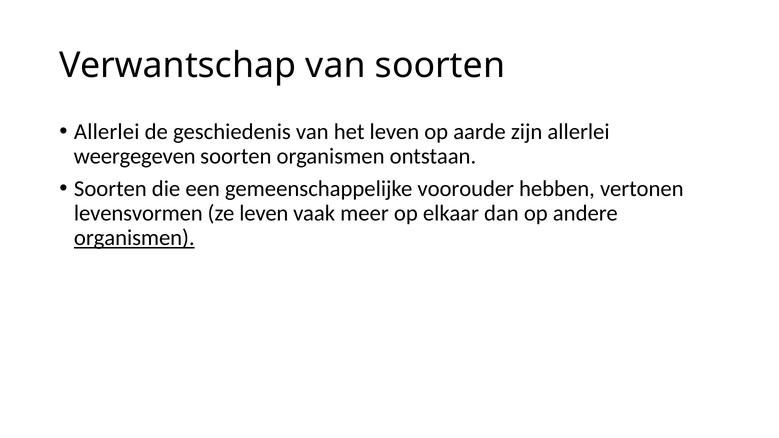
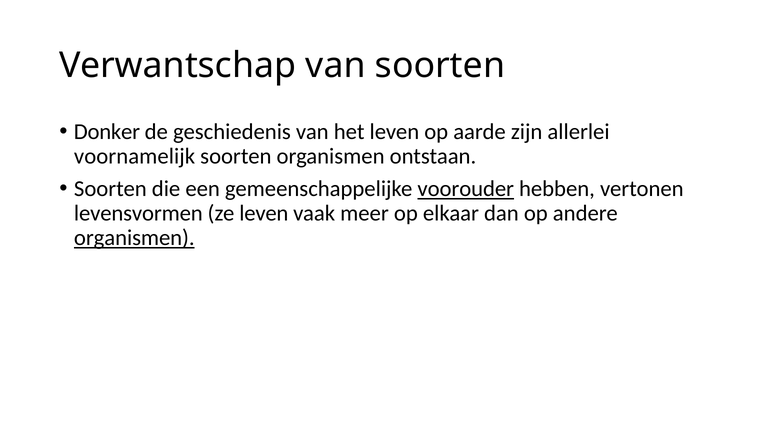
Allerlei at (107, 132): Allerlei -> Donker
weergegeven: weergegeven -> voornamelijk
voorouder underline: none -> present
